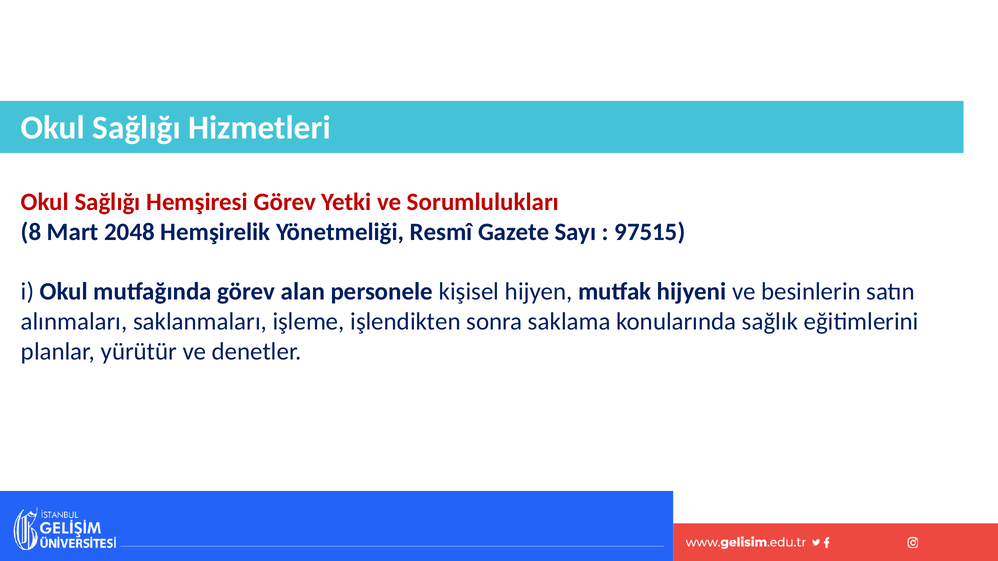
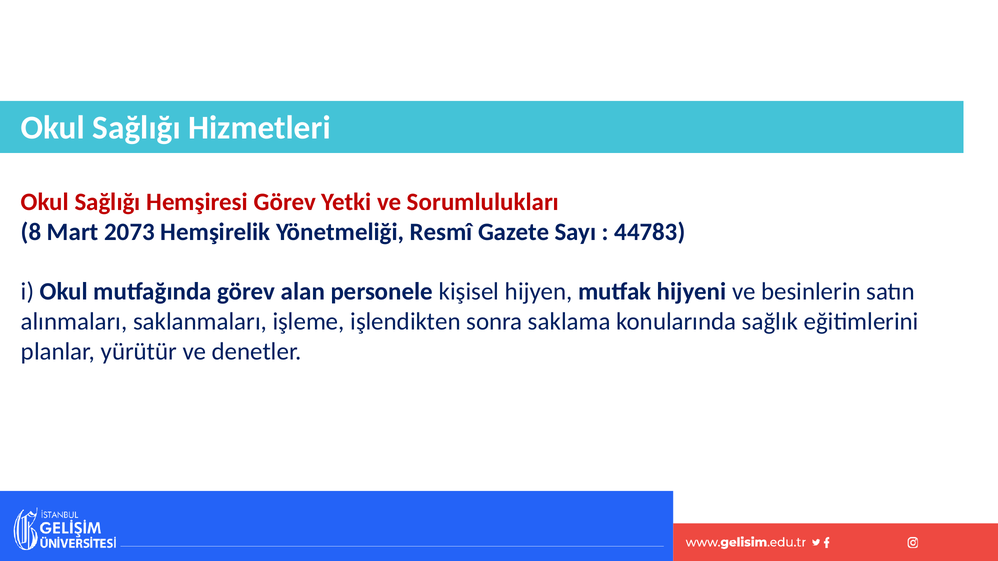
2048: 2048 -> 2073
97515: 97515 -> 44783
